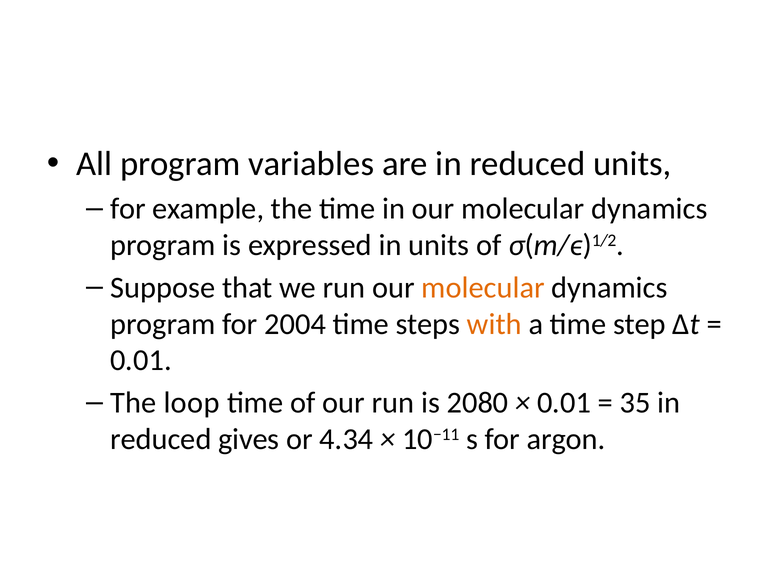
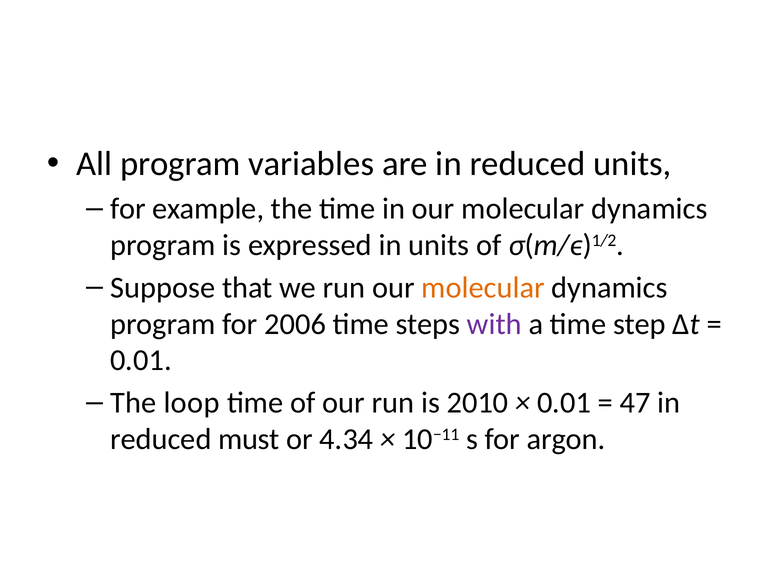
2004: 2004 -> 2006
with colour: orange -> purple
2080: 2080 -> 2010
35: 35 -> 47
gives: gives -> must
